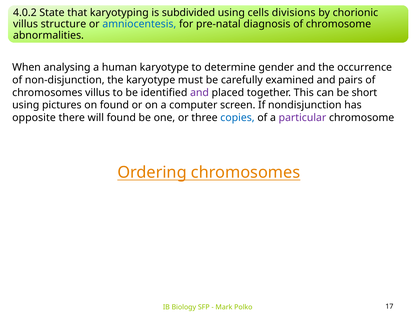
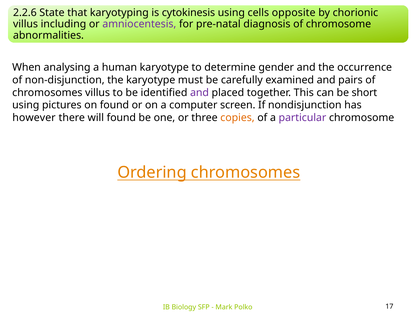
4.0.2: 4.0.2 -> 2.2.6
subdivided: subdivided -> cytokinesis
divisions: divisions -> opposite
structure: structure -> including
amniocentesis colour: blue -> purple
opposite: opposite -> however
copies colour: blue -> orange
